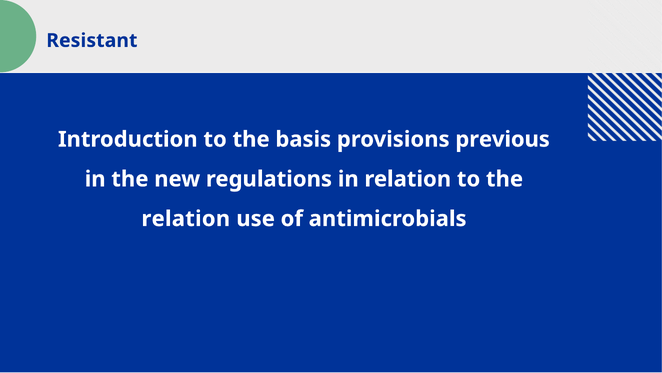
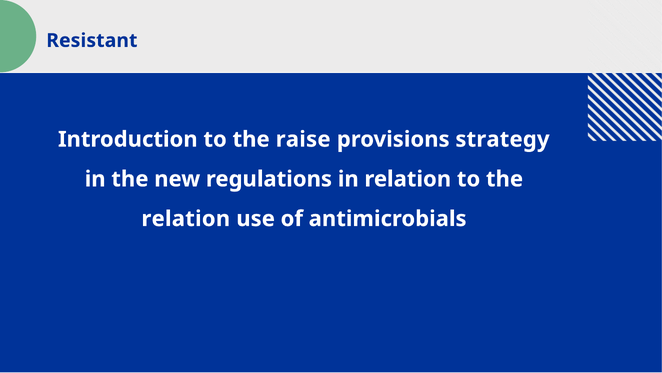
basis: basis -> raise
previous: previous -> strategy
